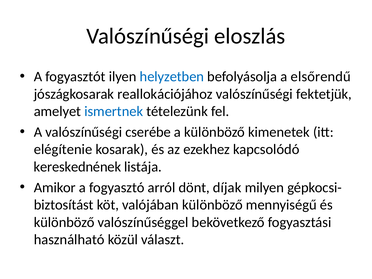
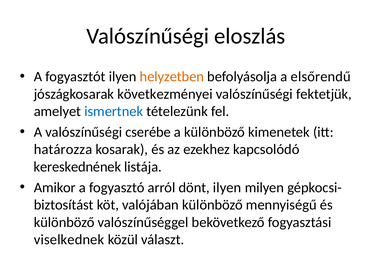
helyzetben colour: blue -> orange
reallokációjához: reallokációjához -> következményei
elégítenie: elégítenie -> határozza
dönt díjak: díjak -> ilyen
használható: használható -> viselkednek
